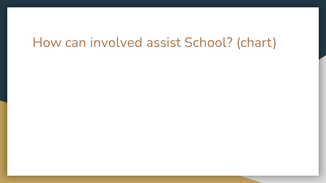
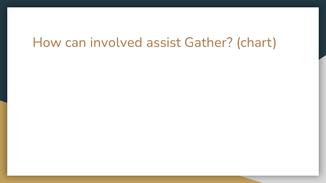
School: School -> Gather
